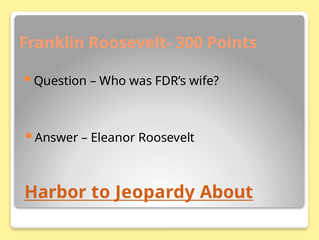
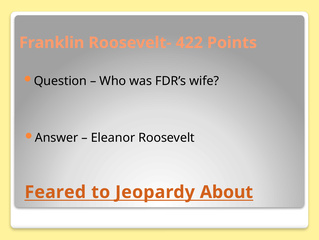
300: 300 -> 422
Harbor: Harbor -> Feared
